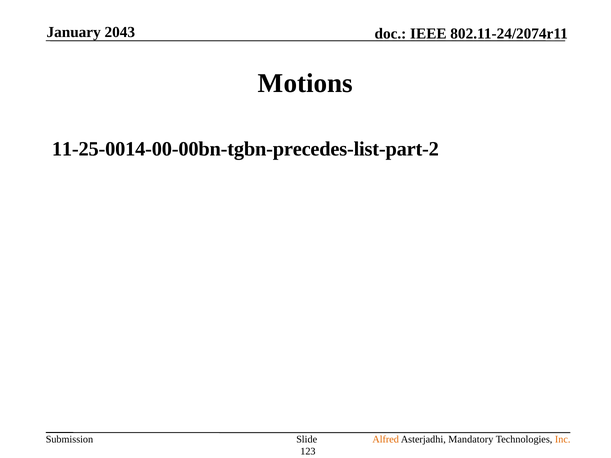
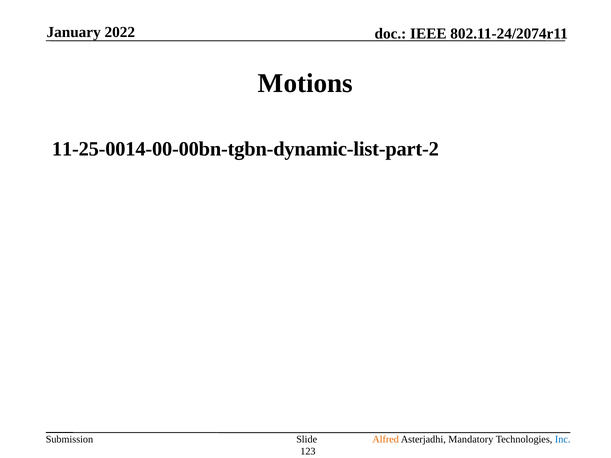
2043: 2043 -> 2022
11-25-0014-00-00bn-tgbn-precedes-list-part-2: 11-25-0014-00-00bn-tgbn-precedes-list-part-2 -> 11-25-0014-00-00bn-tgbn-dynamic-list-part-2
Inc colour: orange -> blue
